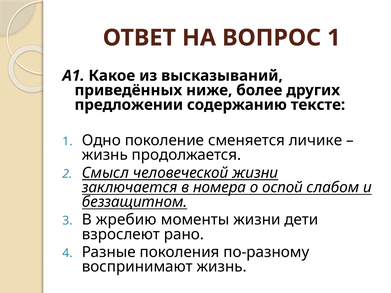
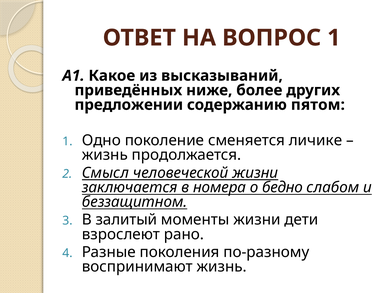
тексте: тексте -> пятом
оспой: оспой -> бедно
жребию: жребию -> залитый
